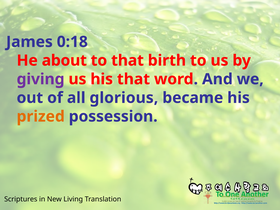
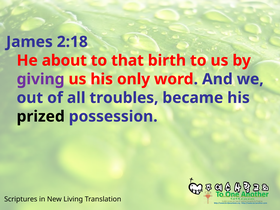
0:18: 0:18 -> 2:18
his that: that -> only
glorious: glorious -> troubles
prized colour: orange -> black
